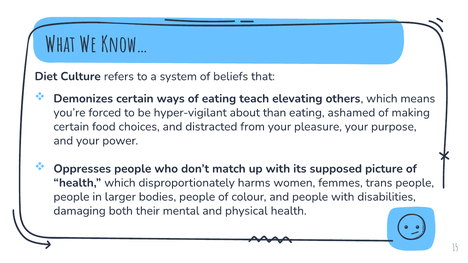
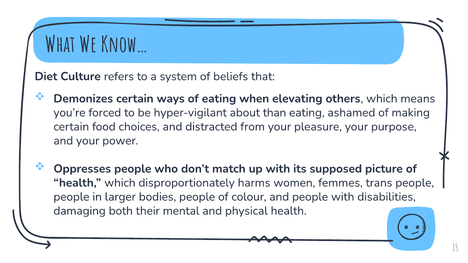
teach: teach -> when
